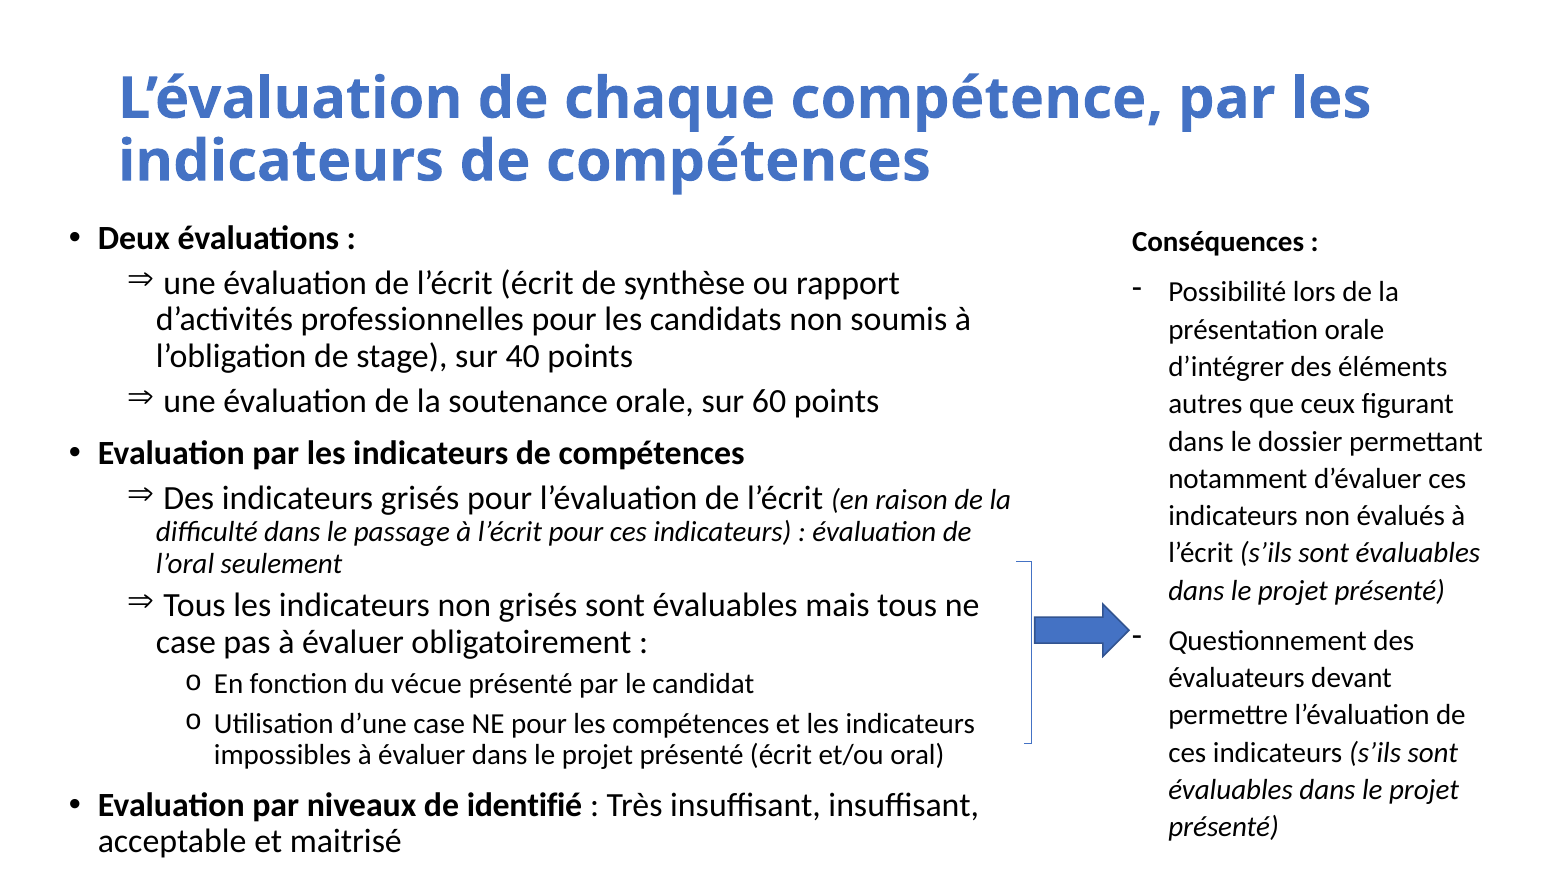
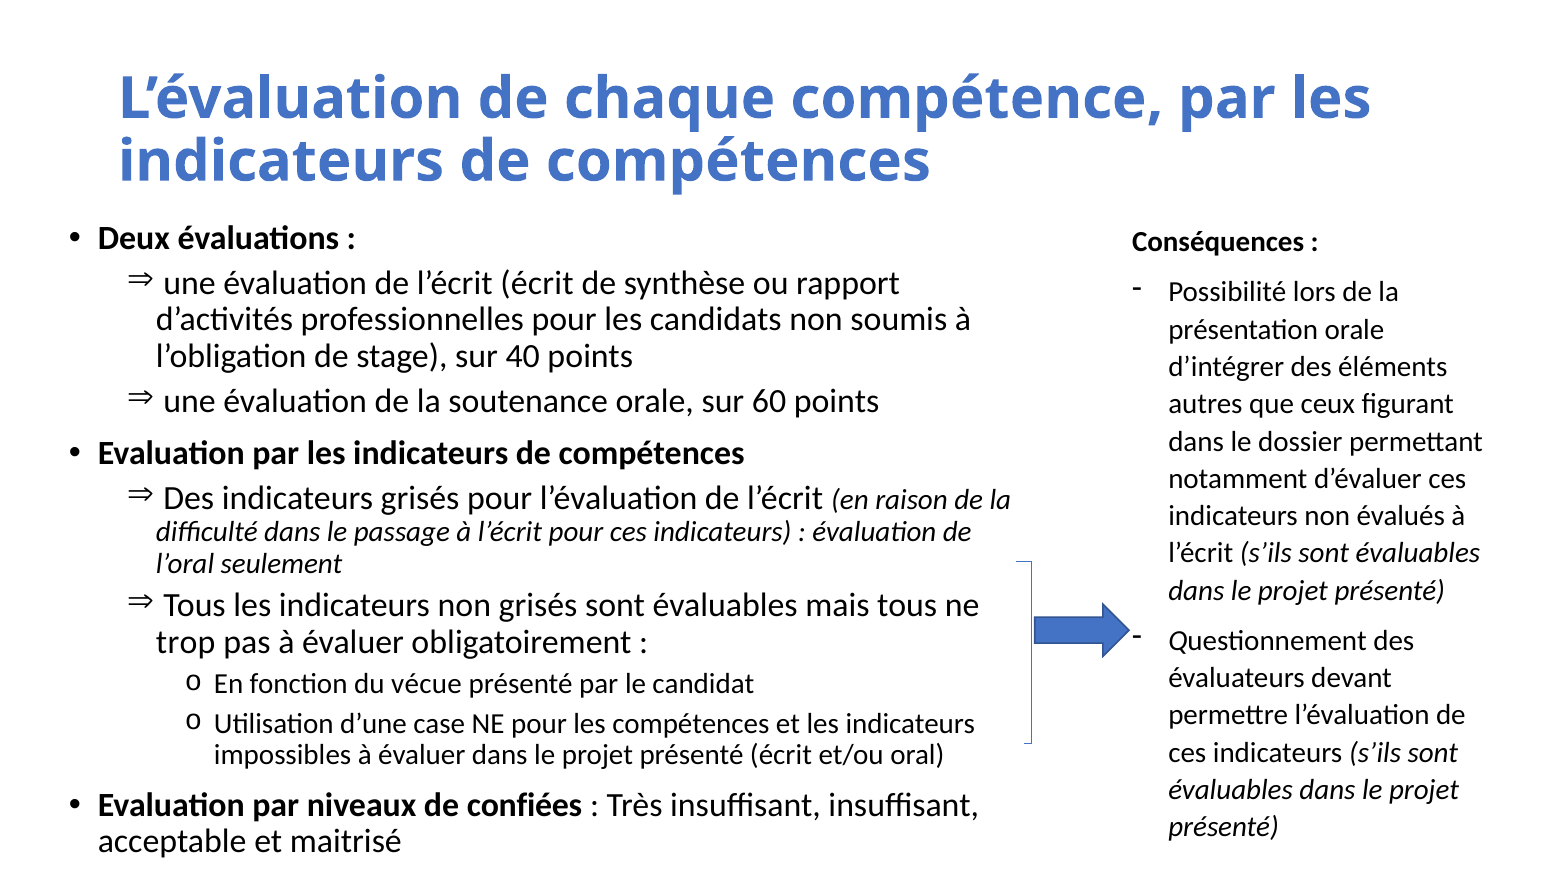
case at (186, 642): case -> trop
identifié: identifié -> confiées
